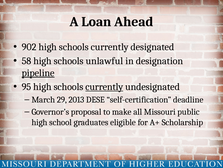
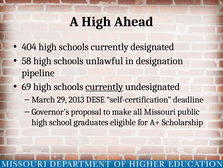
A Loan: Loan -> High
902: 902 -> 404
pipeline underline: present -> none
95: 95 -> 69
